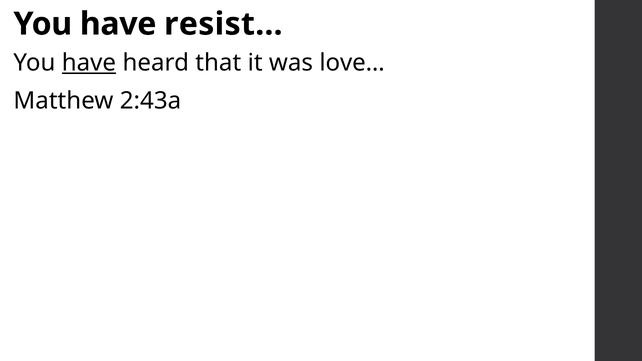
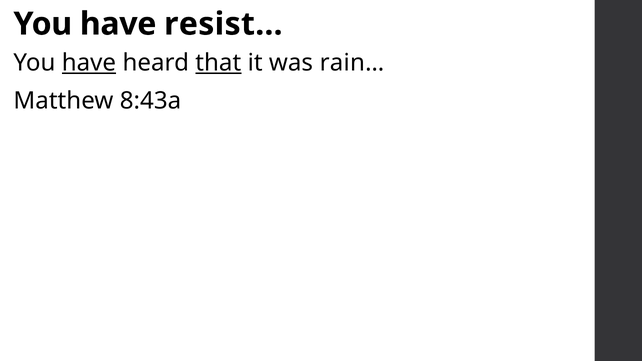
that underline: none -> present
love…: love… -> rain…
2:43a: 2:43a -> 8:43a
